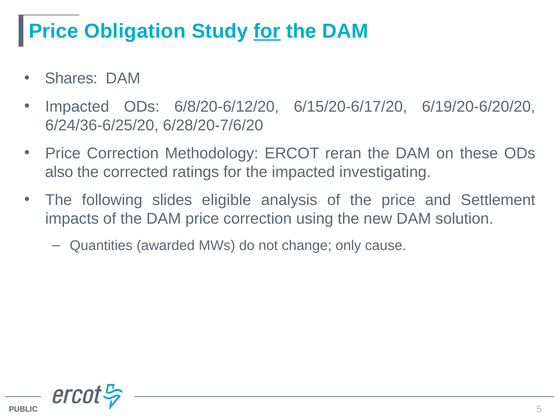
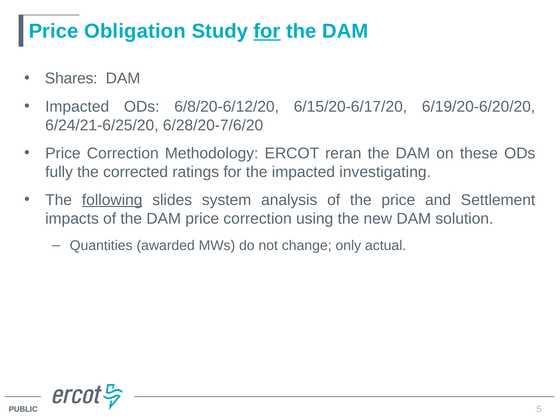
6/24/36-6/25/20: 6/24/36-6/25/20 -> 6/24/21-6/25/20
also: also -> fully
following underline: none -> present
eligible: eligible -> system
cause: cause -> actual
